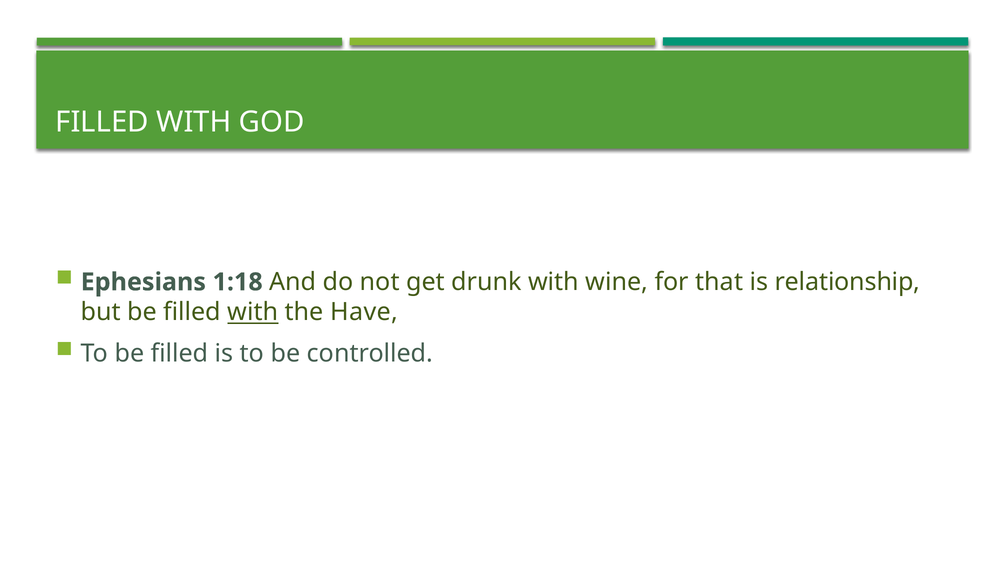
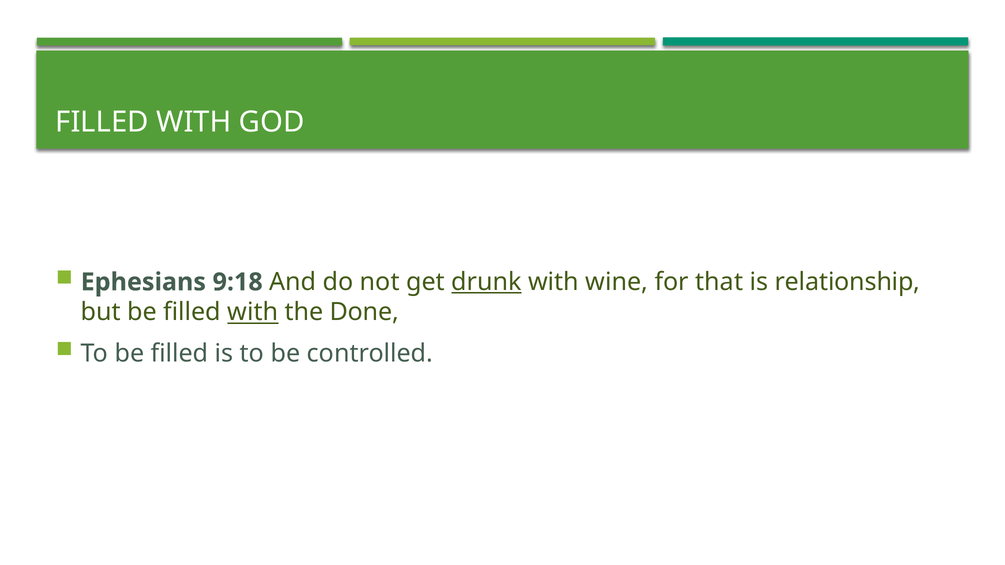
1:18: 1:18 -> 9:18
drunk underline: none -> present
Have: Have -> Done
